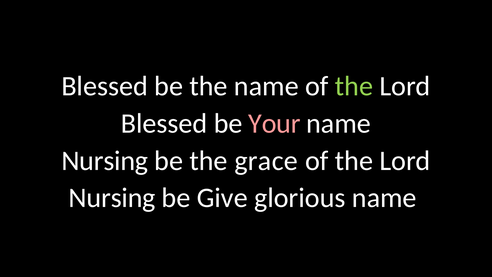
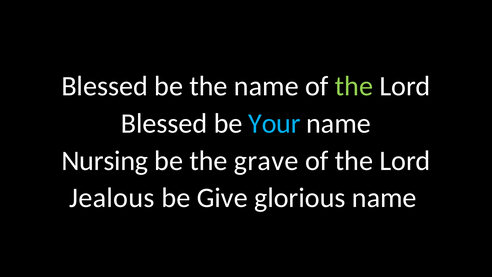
Your colour: pink -> light blue
grace: grace -> grave
Nursing at (112, 198): Nursing -> Jealous
